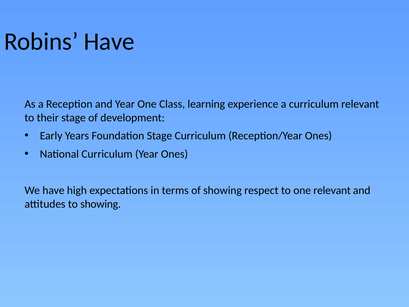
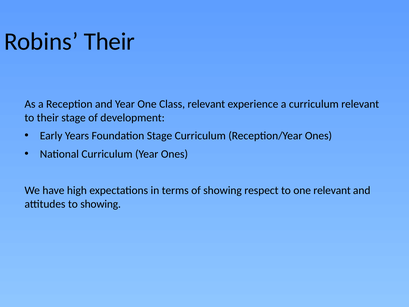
Robins Have: Have -> Their
Class learning: learning -> relevant
